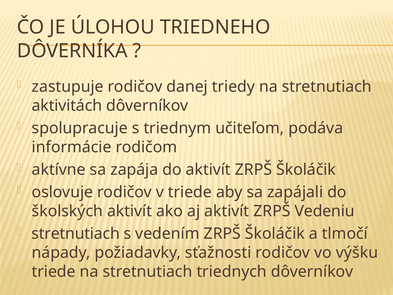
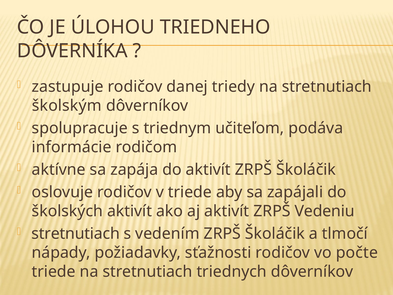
aktivitách: aktivitách -> školským
výšku: výšku -> počte
